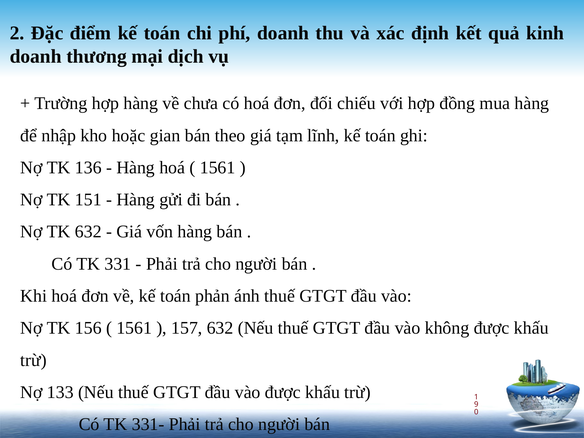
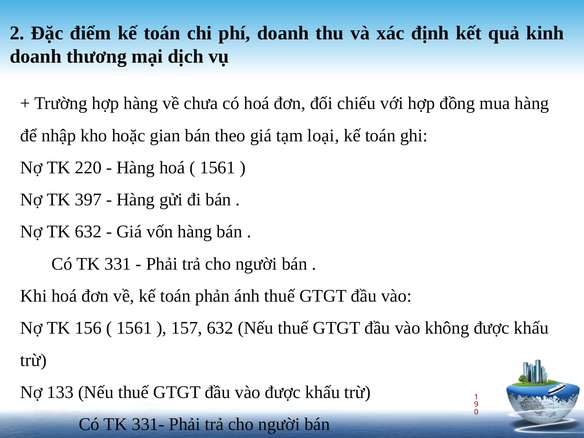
lĩnh: lĩnh -> loại
136: 136 -> 220
151: 151 -> 397
